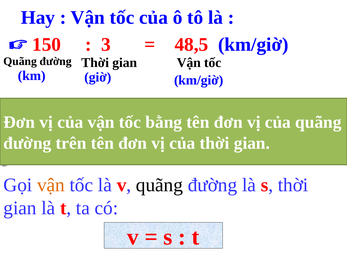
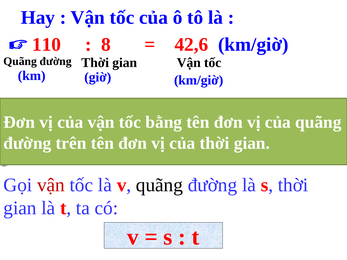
150: 150 -> 110
3: 3 -> 8
48,5: 48,5 -> 42,6
vận at (51, 185) colour: orange -> red
